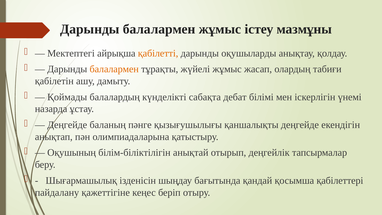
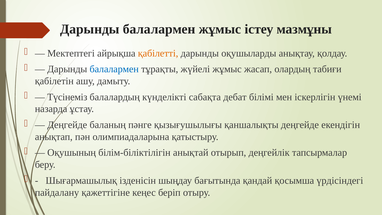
балалармен at (114, 69) colour: orange -> blue
Қоймады: Қоймады -> Түсінеміз
қабілеттері: қабілеттері -> үрдісіндегі
